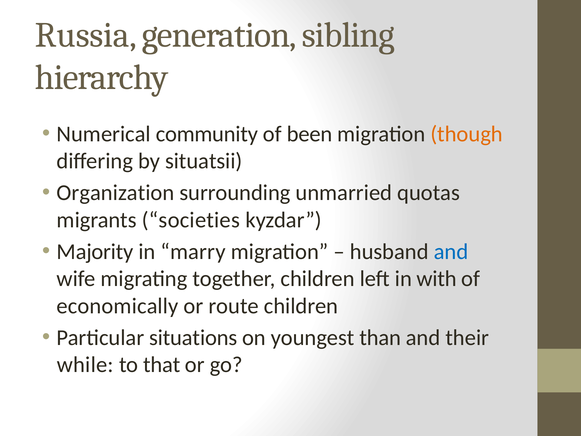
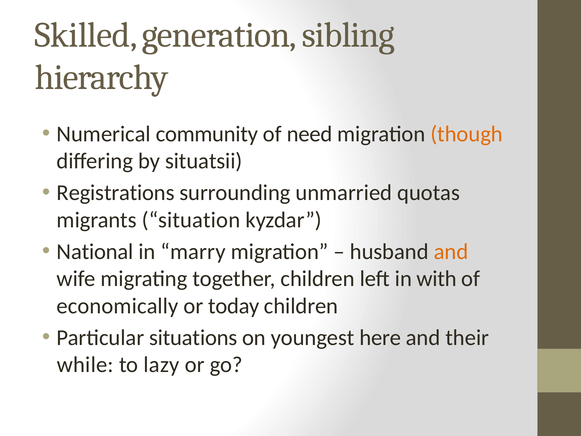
Russia: Russia -> Skilled
been: been -> need
Organization: Organization -> Registrations
societies: societies -> situation
Majority: Majority -> National
and at (451, 252) colour: blue -> orange
route: route -> today
than: than -> here
that: that -> lazy
